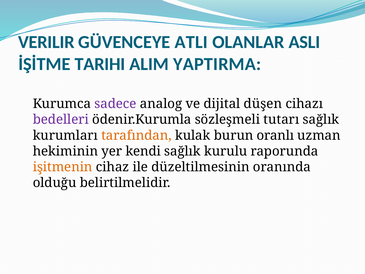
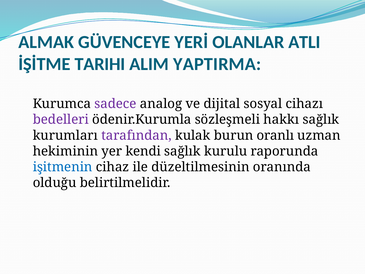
VERILIR: VERILIR -> ALMAK
ATLI: ATLI -> YERİ
ASLI: ASLI -> ATLI
düşen: düşen -> sosyal
tutarı: tutarı -> hakkı
tarafından colour: orange -> purple
işitmenin colour: orange -> blue
